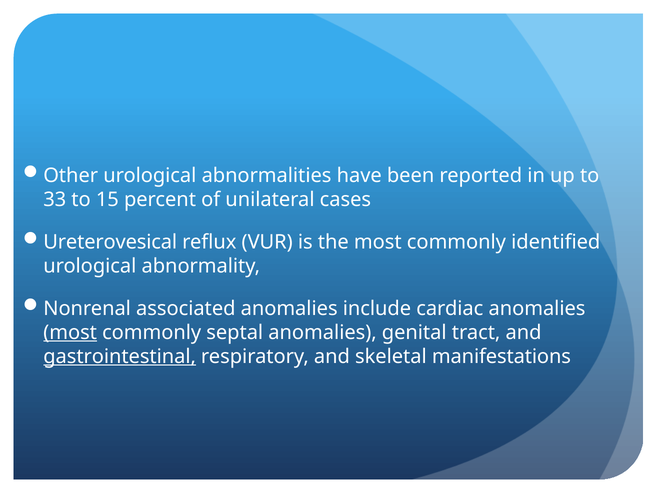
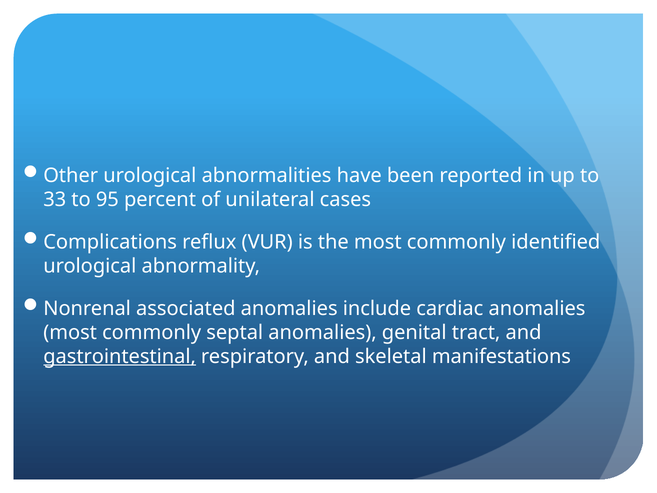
15: 15 -> 95
Ureterovesical: Ureterovesical -> Complications
most at (70, 332) underline: present -> none
